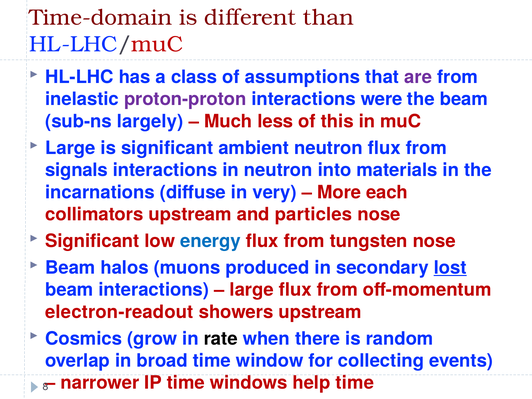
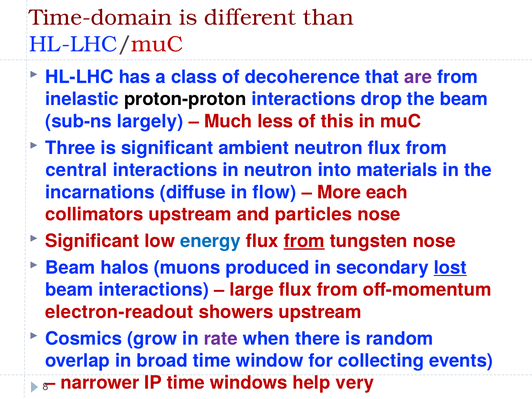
assumptions: assumptions -> decoherence
proton-proton colour: purple -> black
were: were -> drop
Large at (70, 148): Large -> Three
signals: signals -> central
very: very -> flow
from at (304, 241) underline: none -> present
rate colour: black -> purple
help time: time -> very
